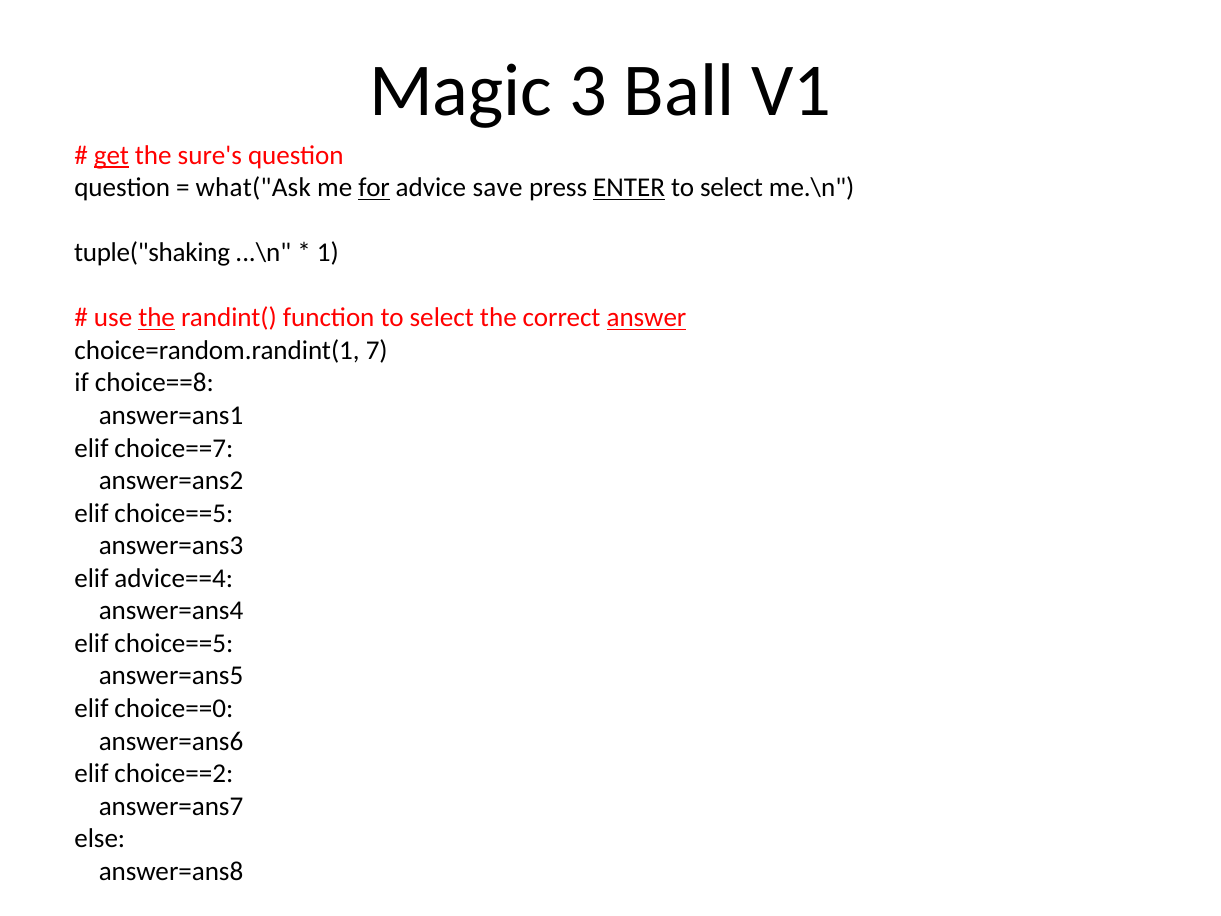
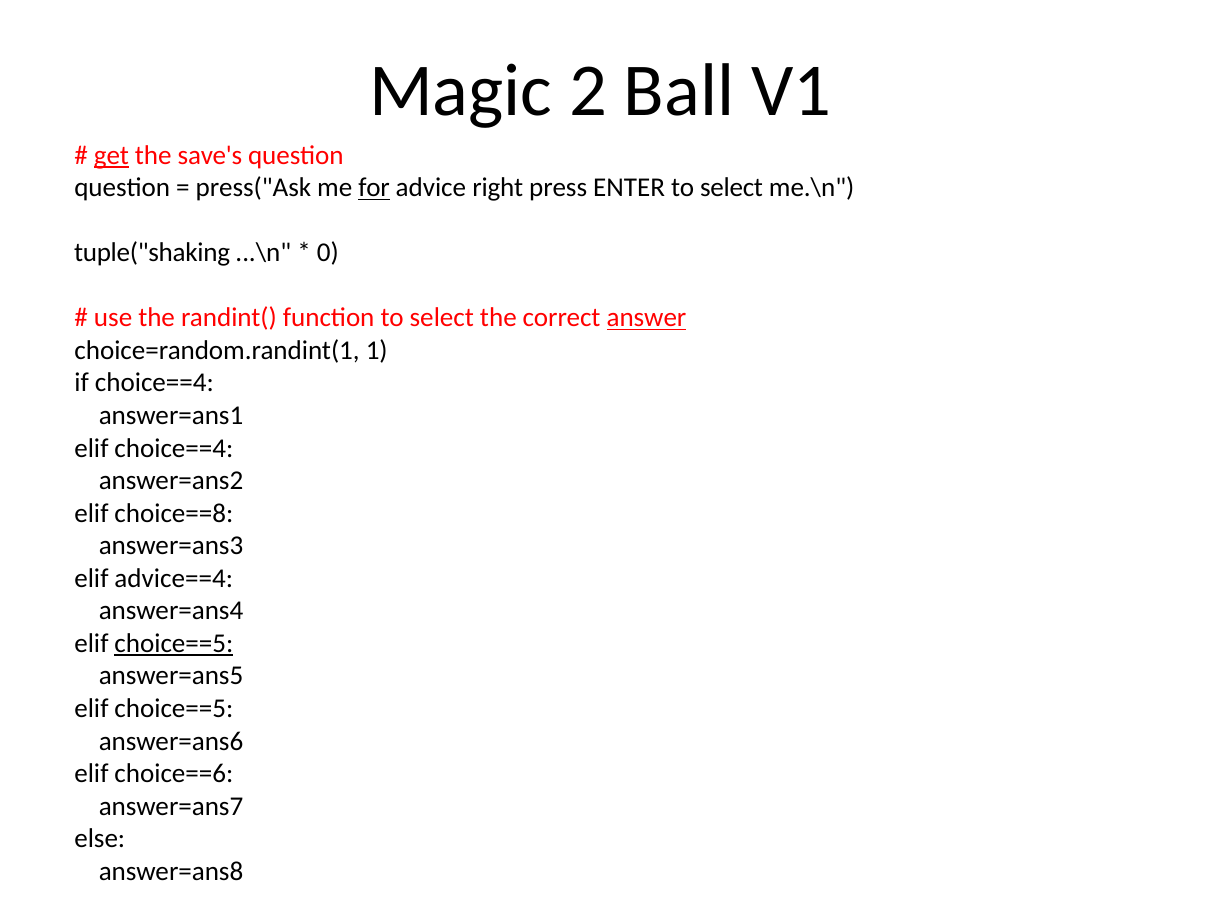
3: 3 -> 2
sure's: sure's -> save's
what("Ask: what("Ask -> press("Ask
save: save -> right
ENTER underline: present -> none
1: 1 -> 0
the at (157, 318) underline: present -> none
7: 7 -> 1
if choice==8: choice==8 -> choice==4
elif choice==7: choice==7 -> choice==4
choice==5 at (174, 513): choice==5 -> choice==8
choice==5 at (174, 643) underline: none -> present
choice==0 at (174, 708): choice==0 -> choice==5
choice==2: choice==2 -> choice==6
